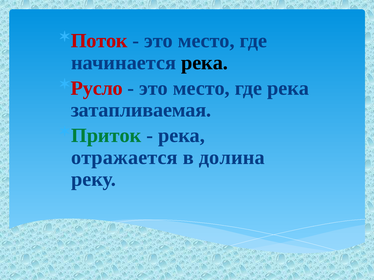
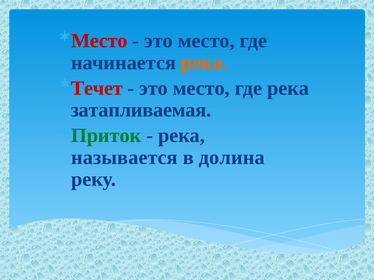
Поток at (99, 41): Поток -> Место
река at (205, 63) colour: black -> orange
Русло: Русло -> Течет
отражается: отражается -> называется
